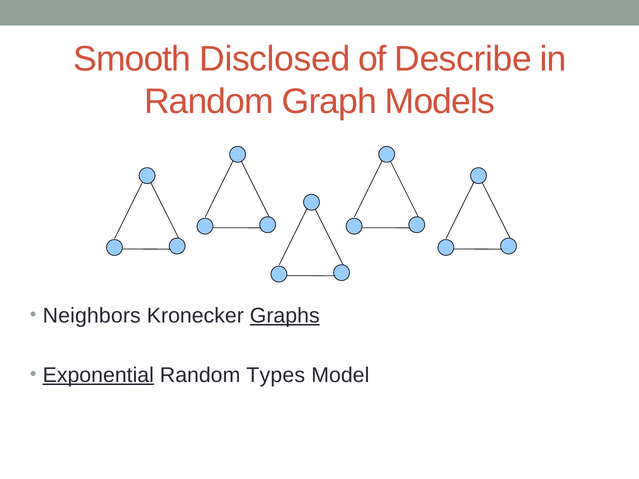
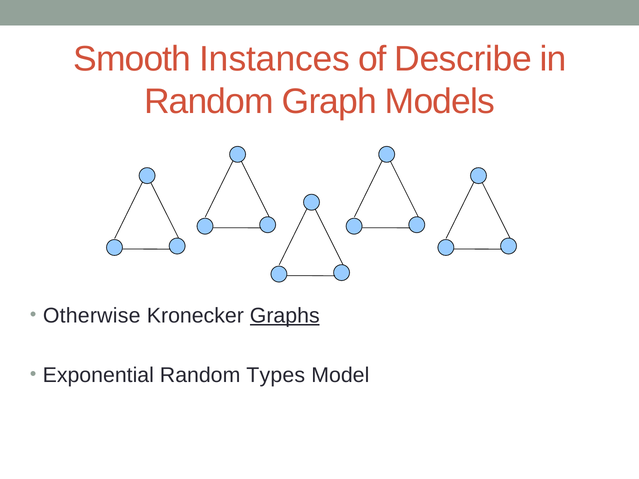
Disclosed: Disclosed -> Instances
Neighbors: Neighbors -> Otherwise
Exponential underline: present -> none
